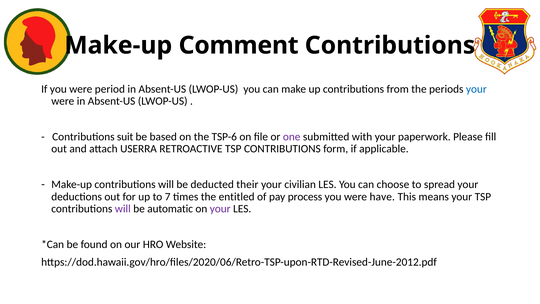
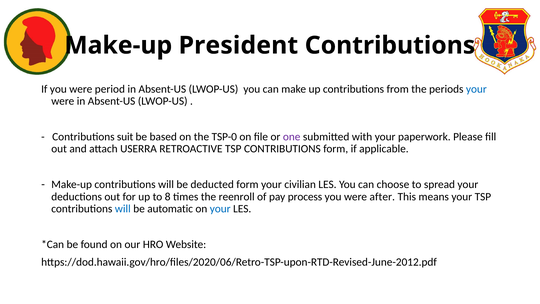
Comment: Comment -> President
TSP-6: TSP-6 -> TSP-0
deducted their: their -> form
7: 7 -> 8
entitled: entitled -> reenroll
have: have -> after
will at (123, 209) colour: purple -> blue
your at (220, 209) colour: purple -> blue
